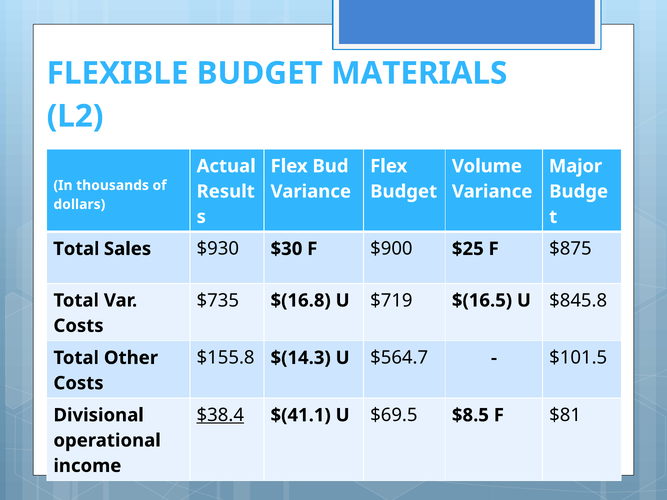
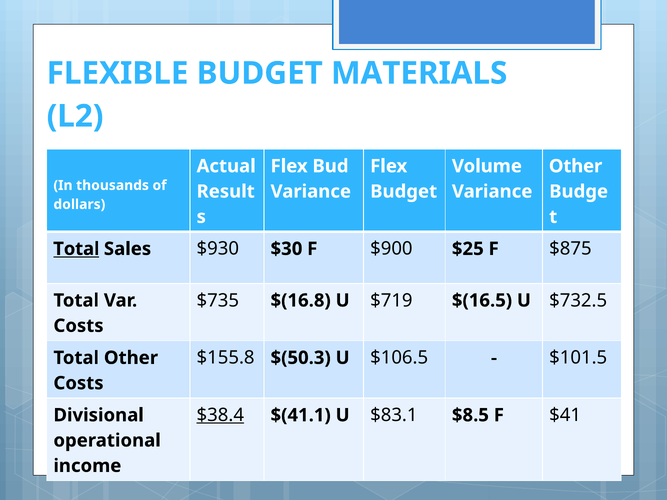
Major at (576, 166): Major -> Other
Total at (76, 249) underline: none -> present
$845.8: $845.8 -> $732.5
$(14.3: $(14.3 -> $(50.3
$564.7: $564.7 -> $106.5
$69.5: $69.5 -> $83.1
$81: $81 -> $41
